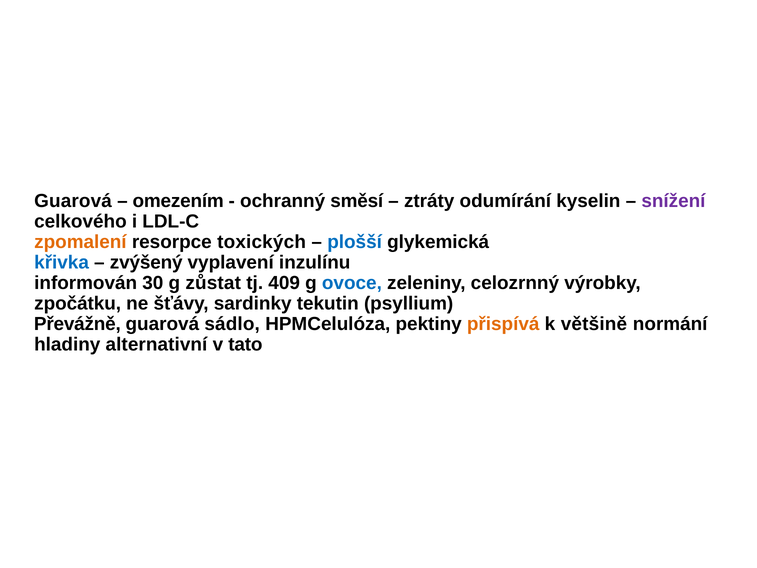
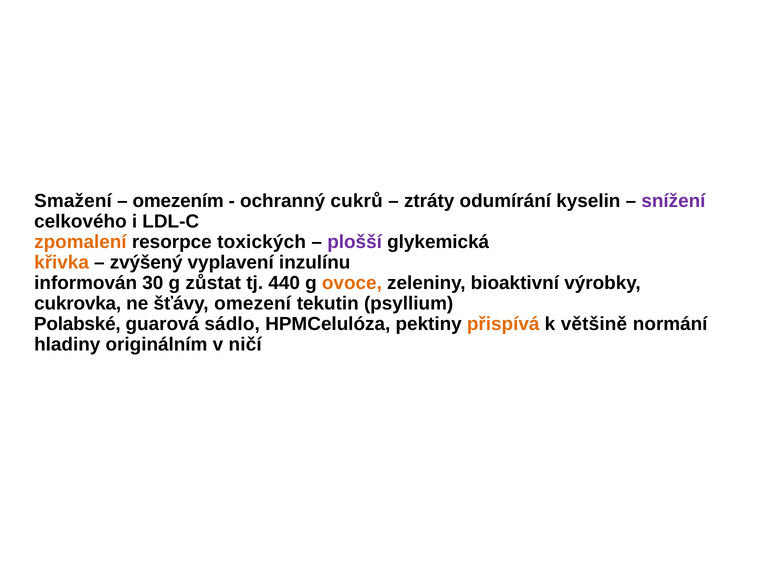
Guarová at (73, 201): Guarová -> Smažení
směsí: směsí -> cukrů
plošší colour: blue -> purple
křivka colour: blue -> orange
409: 409 -> 440
ovoce colour: blue -> orange
celozrnný: celozrnný -> bioaktivní
zpočátku: zpočátku -> cukrovka
sardinky: sardinky -> omezení
Převážně: Převážně -> Polabské
alternativní: alternativní -> originálním
tato: tato -> ničí
